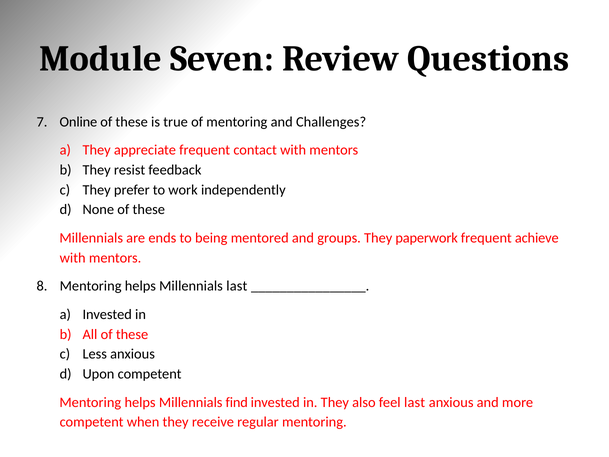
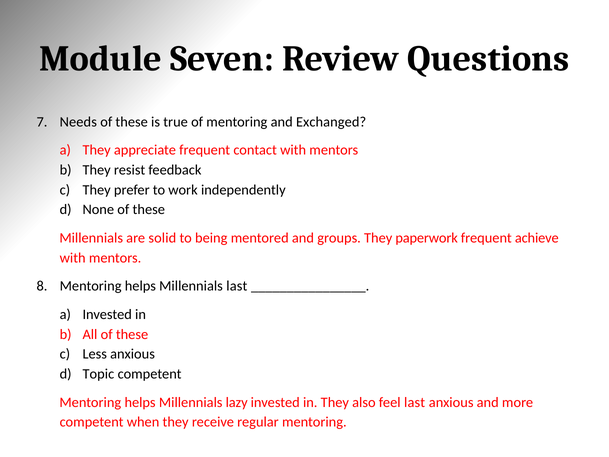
Online: Online -> Needs
Challenges: Challenges -> Exchanged
ends: ends -> solid
Upon: Upon -> Topic
find: find -> lazy
